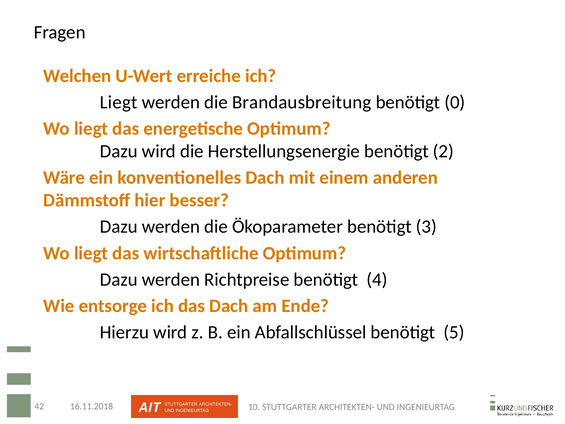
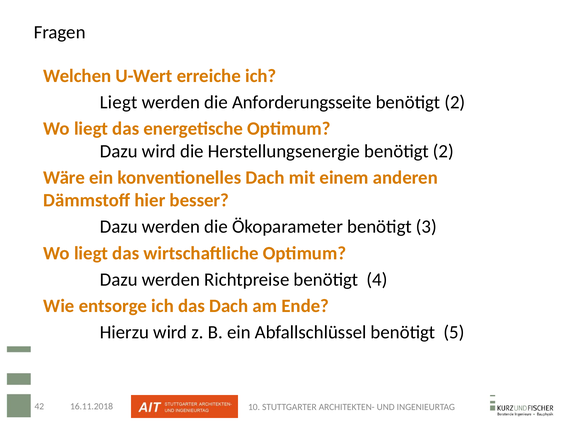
Brandausbreitung: Brandausbreitung -> Anforderungsseite
0 at (455, 102): 0 -> 2
